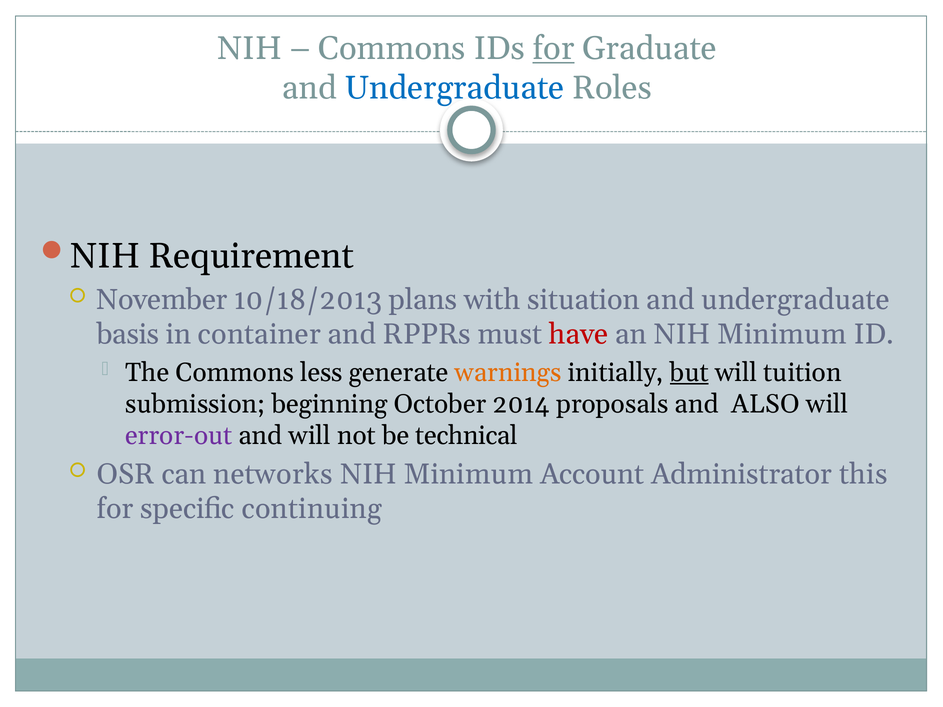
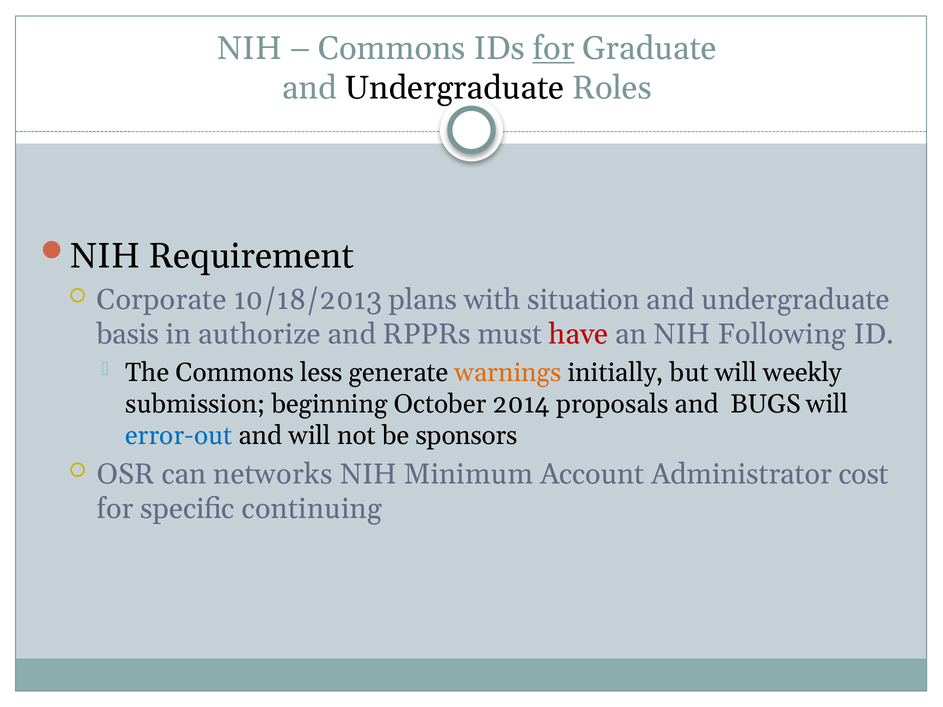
Undergraduate at (454, 88) colour: blue -> black
November: November -> Corporate
container: container -> authorize
an NIH Minimum: Minimum -> Following
but underline: present -> none
tuition: tuition -> weekly
ALSO: ALSO -> BUGS
error-out colour: purple -> blue
technical: technical -> sponsors
this: this -> cost
